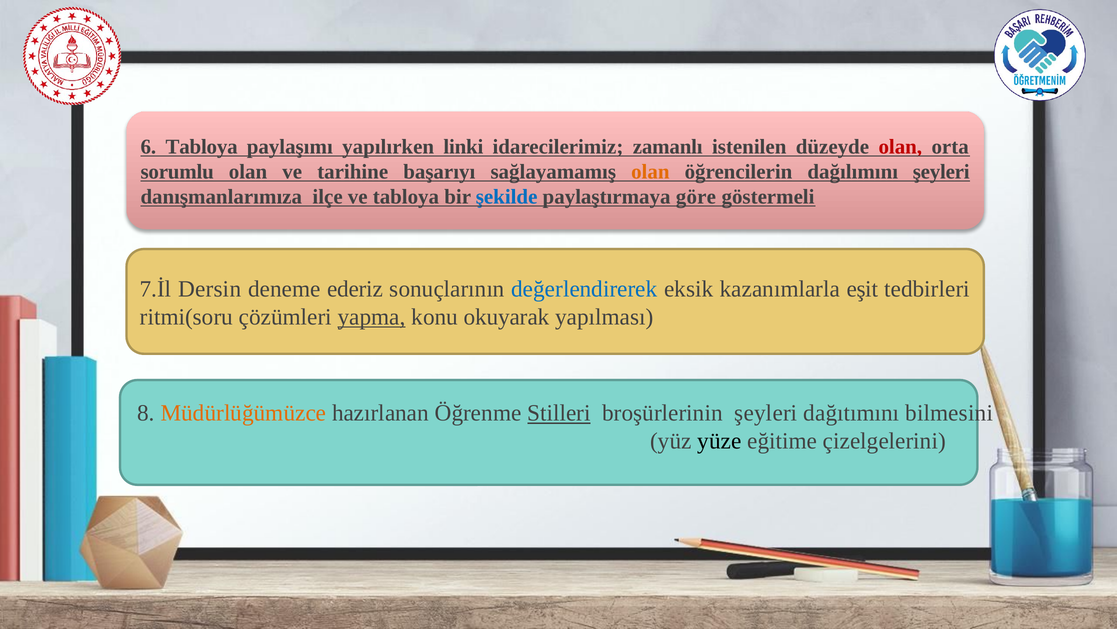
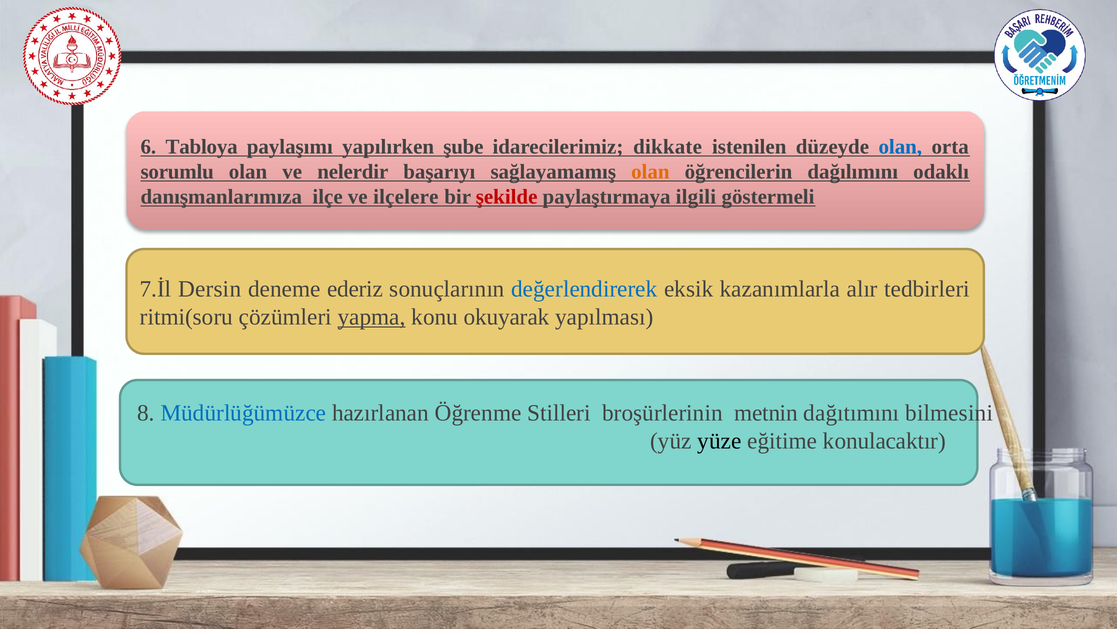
linki: linki -> şube
zamanlı: zamanlı -> dikkate
olan at (900, 146) colour: red -> blue
tarihine: tarihine -> nelerdir
dağılımını şeyleri: şeyleri -> odaklı
ve tabloya: tabloya -> ilçelere
şekilde colour: blue -> red
göre: göre -> ilgili
eşit: eşit -> alır
Müdürlüğümüzce colour: orange -> blue
Stilleri underline: present -> none
broşürlerinin şeyleri: şeyleri -> metnin
çizelgelerini: çizelgelerini -> konulacaktır
